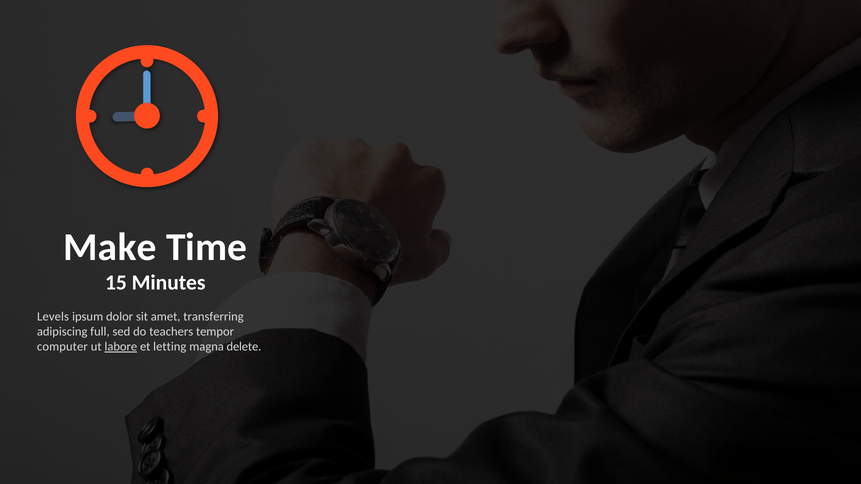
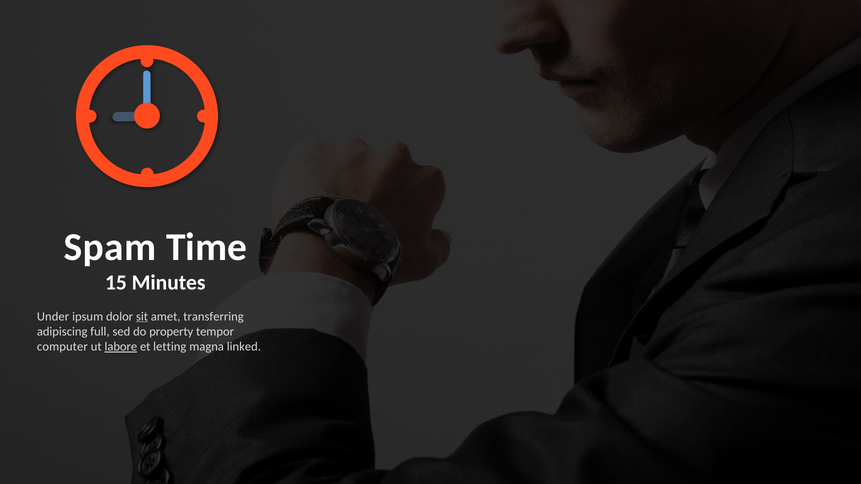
Make: Make -> Spam
Levels: Levels -> Under
sit underline: none -> present
teachers: teachers -> property
delete: delete -> linked
